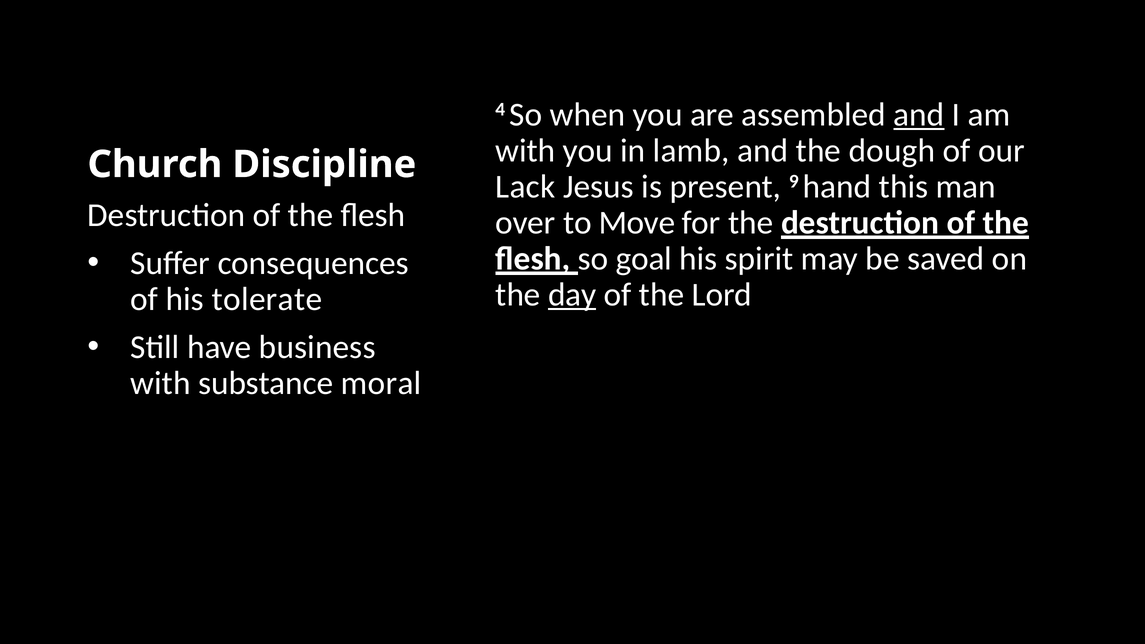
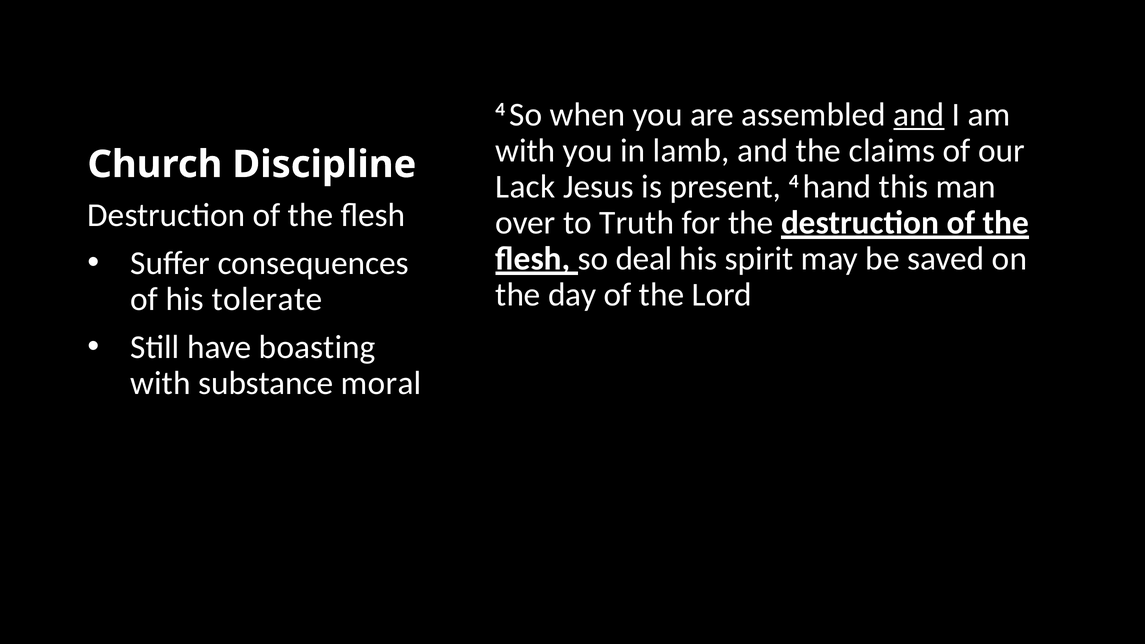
dough: dough -> claims
present 9: 9 -> 4
Move: Move -> Truth
goal: goal -> deal
day underline: present -> none
business: business -> boasting
